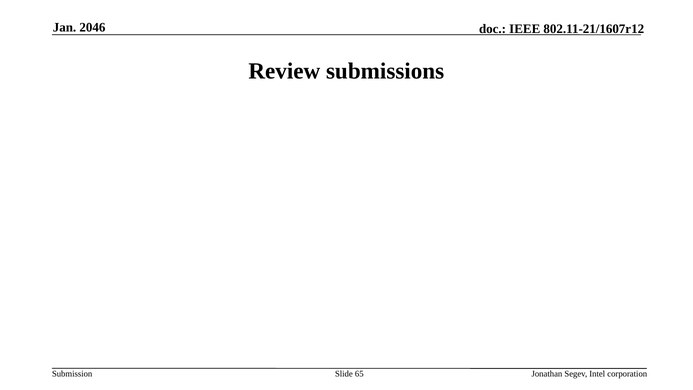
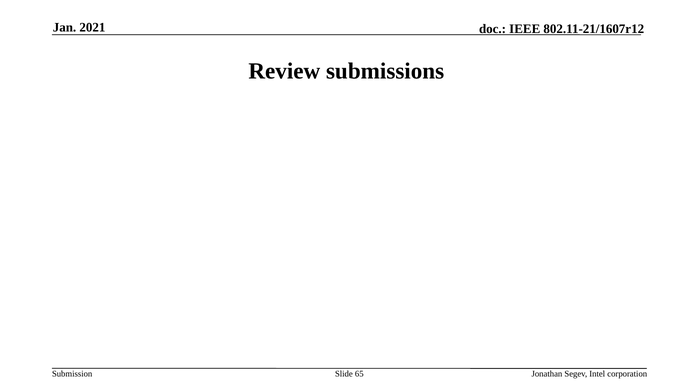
2046: 2046 -> 2021
